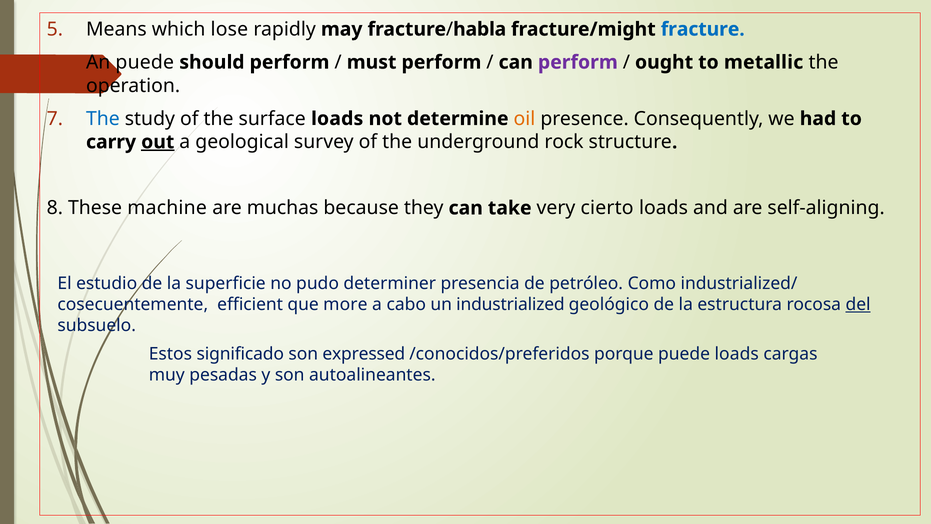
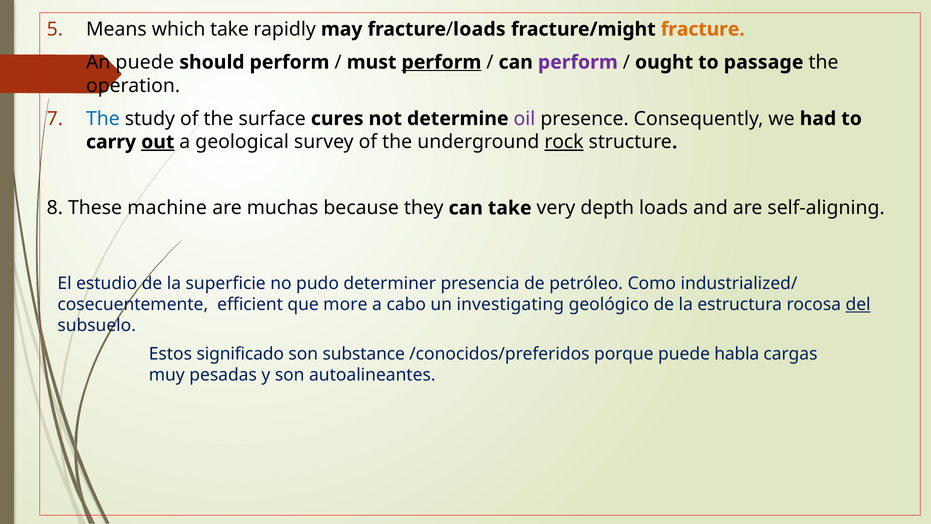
which lose: lose -> take
habla at (480, 29): habla -> loads
fracture at (703, 29) colour: blue -> orange
perform at (441, 62) underline: none -> present
metallic: metallic -> passage
surface loads: loads -> cures
oil colour: orange -> purple
rock underline: none -> present
cierto: cierto -> depth
industrialized: industrialized -> investigating
expressed: expressed -> substance
puede loads: loads -> habla
